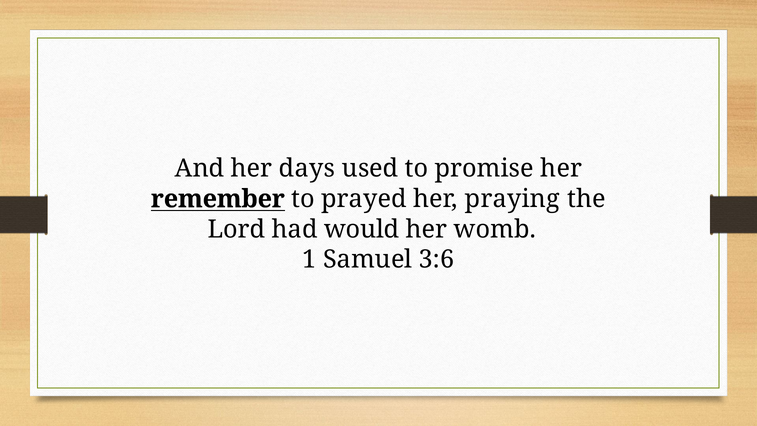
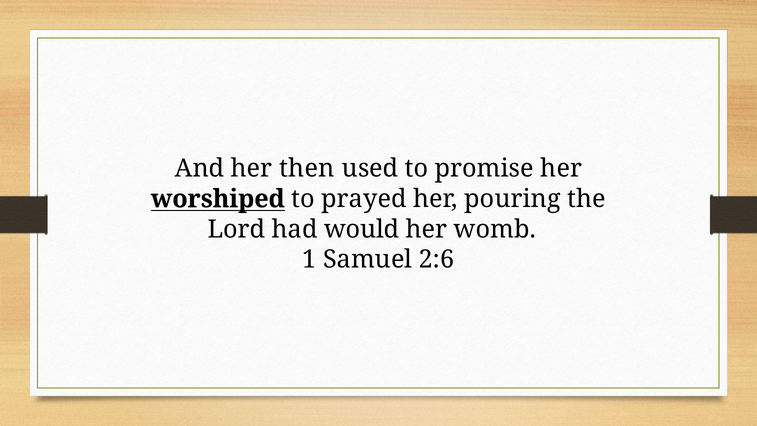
days: days -> then
remember: remember -> worshiped
praying: praying -> pouring
3:6: 3:6 -> 2:6
